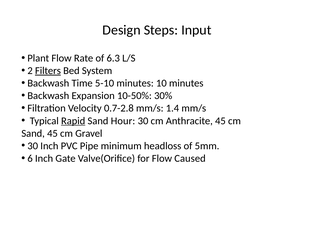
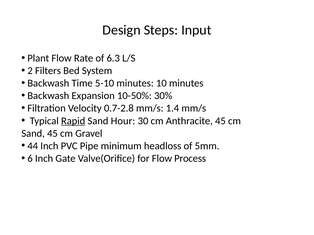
Filters underline: present -> none
30 at (33, 146): 30 -> 44
Caused: Caused -> Process
